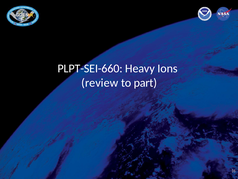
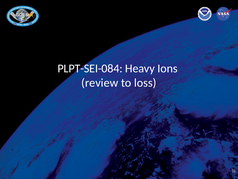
PLPT-SEI-660: PLPT-SEI-660 -> PLPT-SEI-084
part: part -> loss
